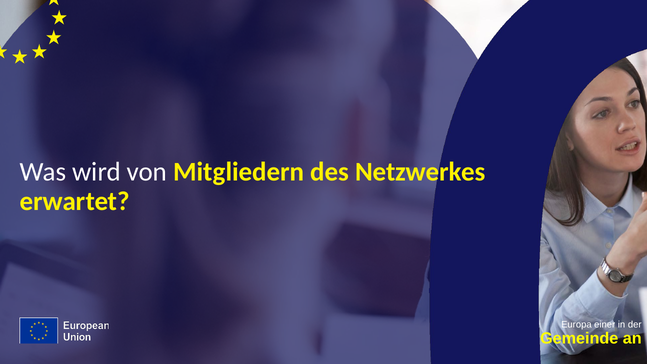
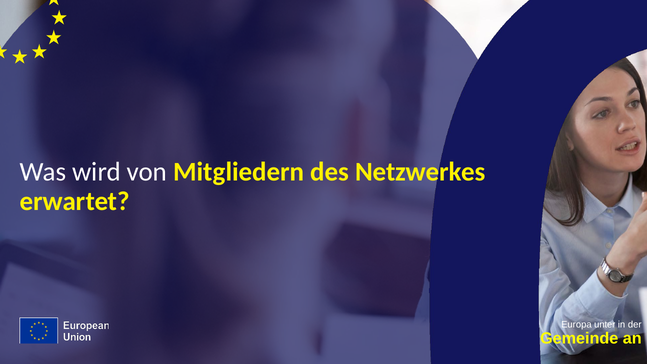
einer: einer -> unter
